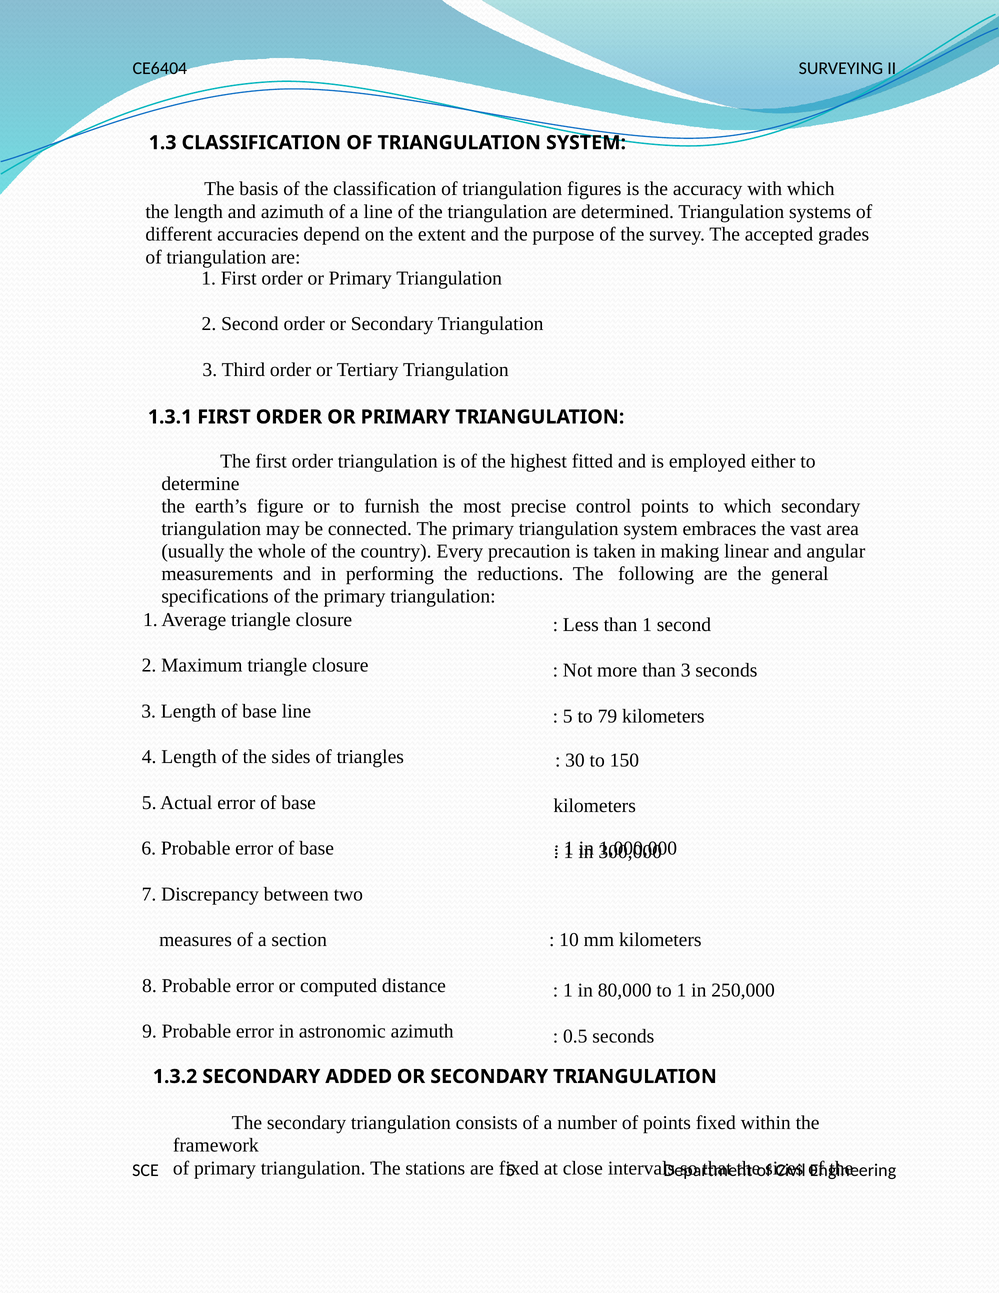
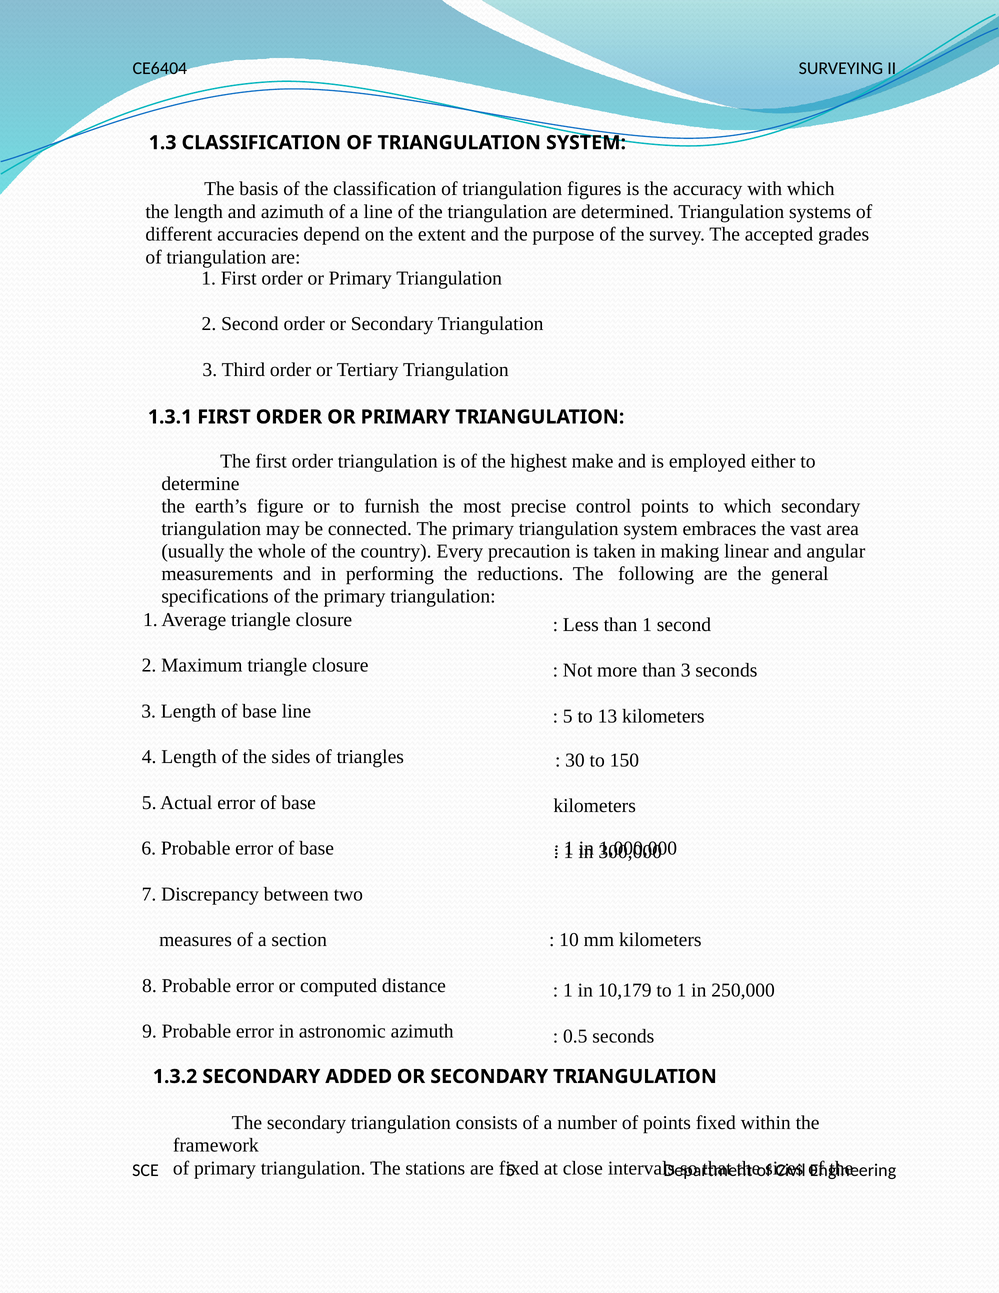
fitted: fitted -> make
79: 79 -> 13
80,000: 80,000 -> 10,179
